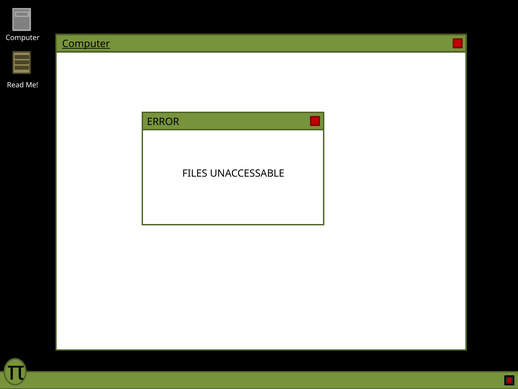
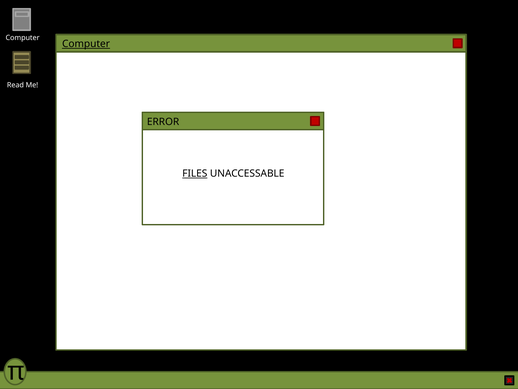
FILES at (195, 173) underline: none -> present
